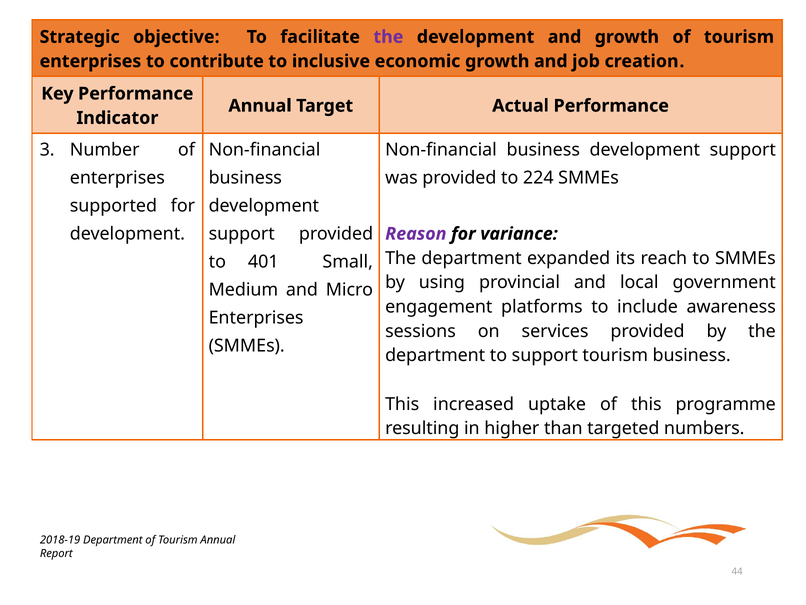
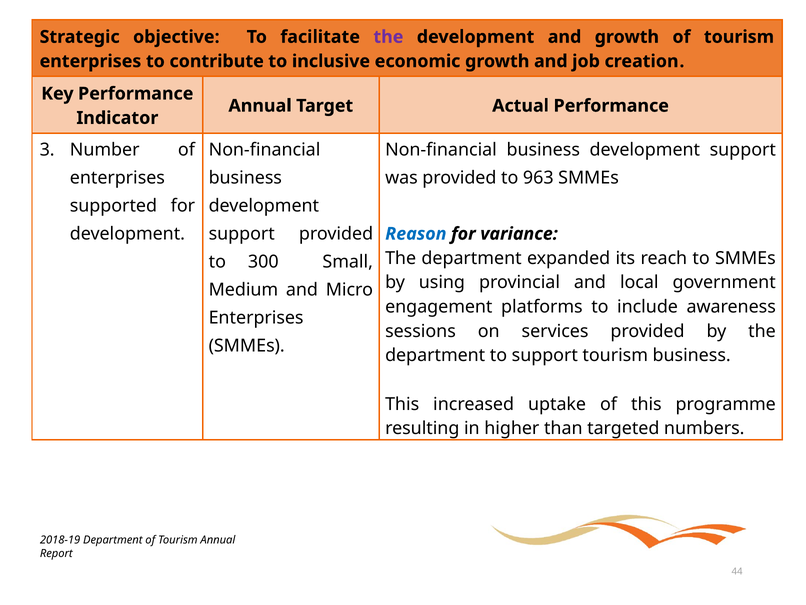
224: 224 -> 963
Reason colour: purple -> blue
401: 401 -> 300
